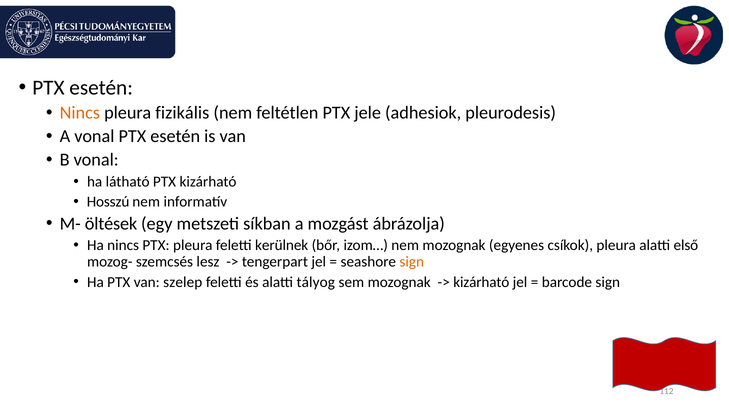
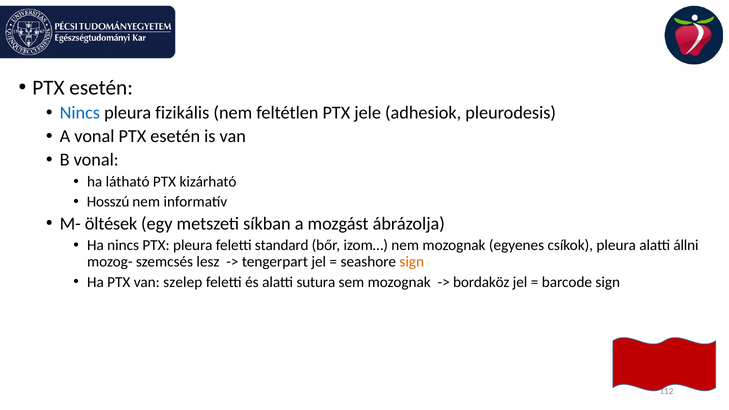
Nincs at (80, 113) colour: orange -> blue
kerülnek: kerülnek -> standard
első: első -> állni
tályog: tályog -> sutura
kizárható at (481, 282): kizárható -> bordaköz
